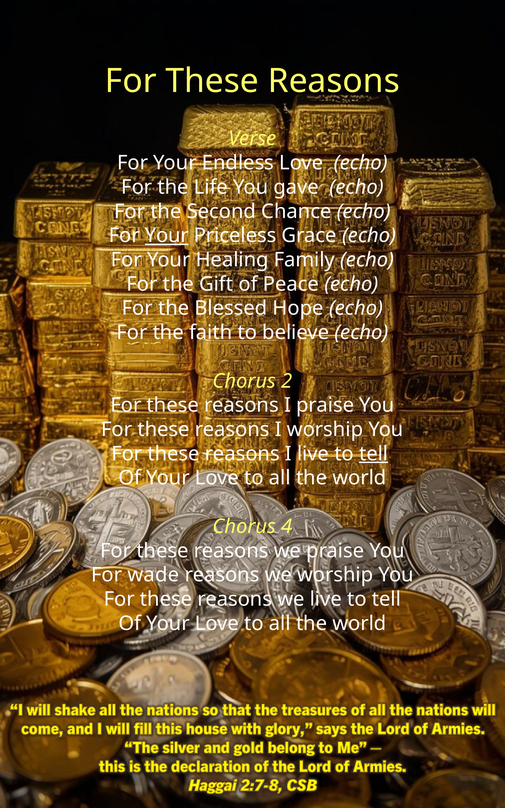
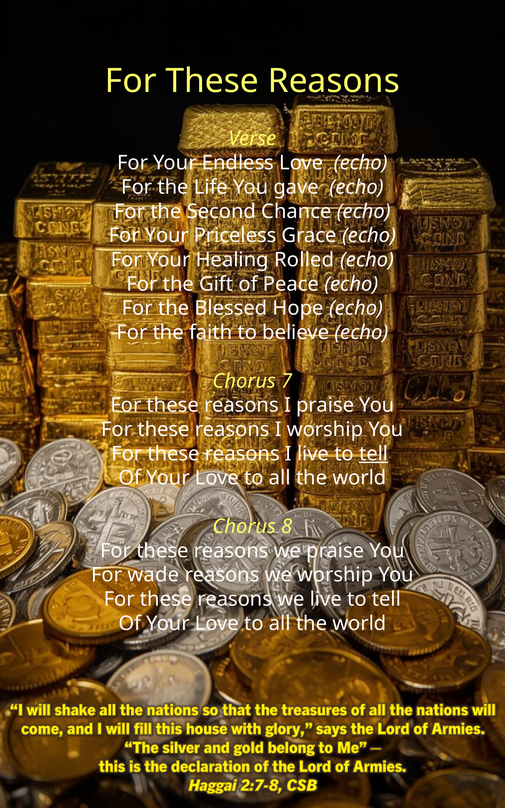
Your at (167, 236) underline: present -> none
Family: Family -> Rolled
2: 2 -> 7
4: 4 -> 8
